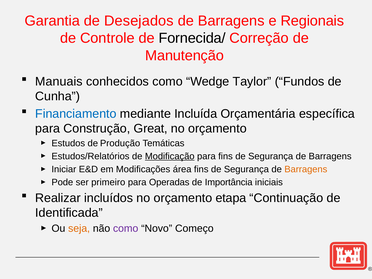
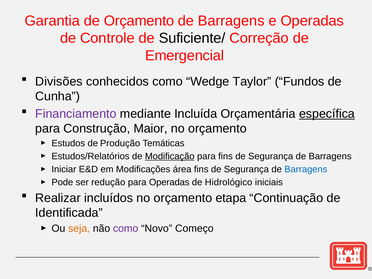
de Desejados: Desejados -> Orçamento
e Regionais: Regionais -> Operadas
Fornecida/: Fornecida/ -> Suficiente/
Manutenção: Manutenção -> Emergencial
Manuais: Manuais -> Divisões
Financiamento colour: blue -> purple
específica underline: none -> present
Great: Great -> Maior
Barragens at (306, 169) colour: orange -> blue
primeiro: primeiro -> redução
Importância: Importância -> Hidrológico
